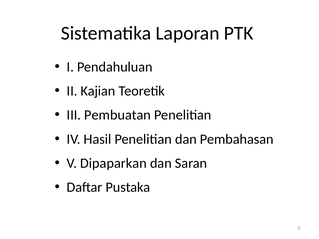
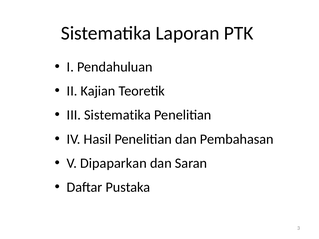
III Pembuatan: Pembuatan -> Sistematika
